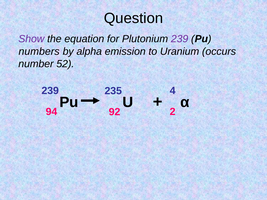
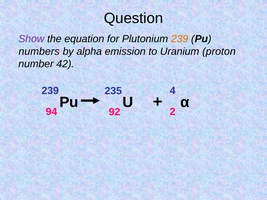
239 at (180, 39) colour: purple -> orange
occurs: occurs -> proton
52: 52 -> 42
